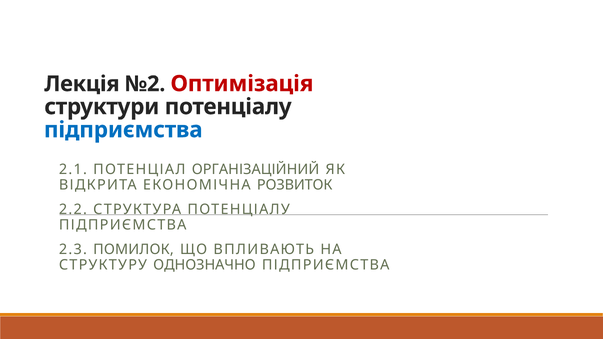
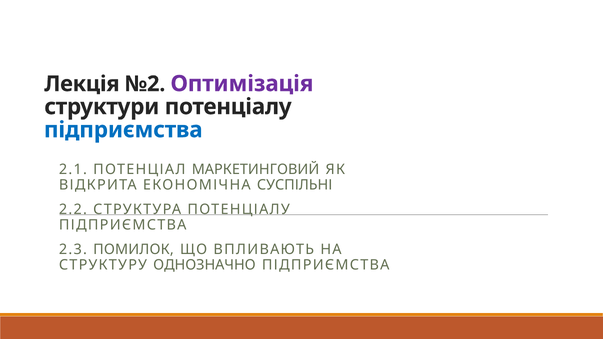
Оптимізація colour: red -> purple
ОРГАНІЗАЦІЙНИЙ: ОРГАНІЗАЦІЙНИЙ -> МАРКЕТИНГОВИЙ
РОЗВИТОК: РОЗВИТОК -> СУСПІЛЬНІ
